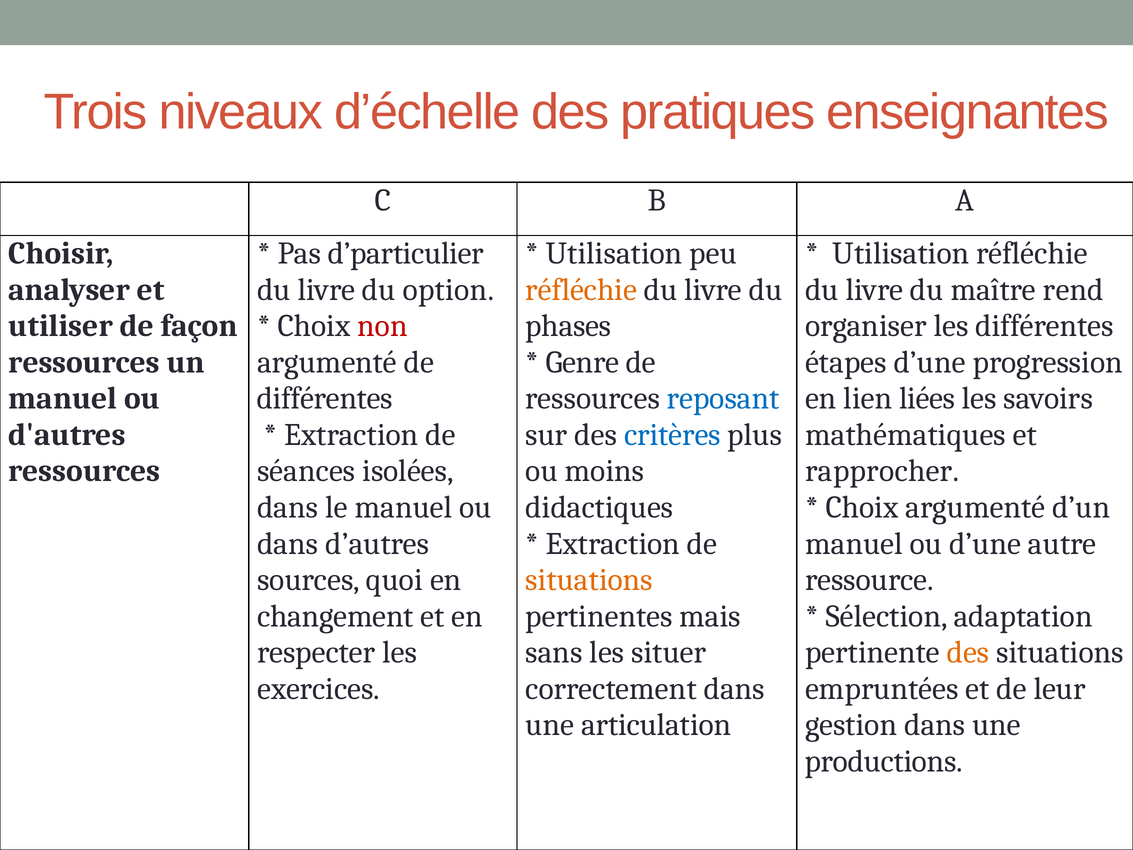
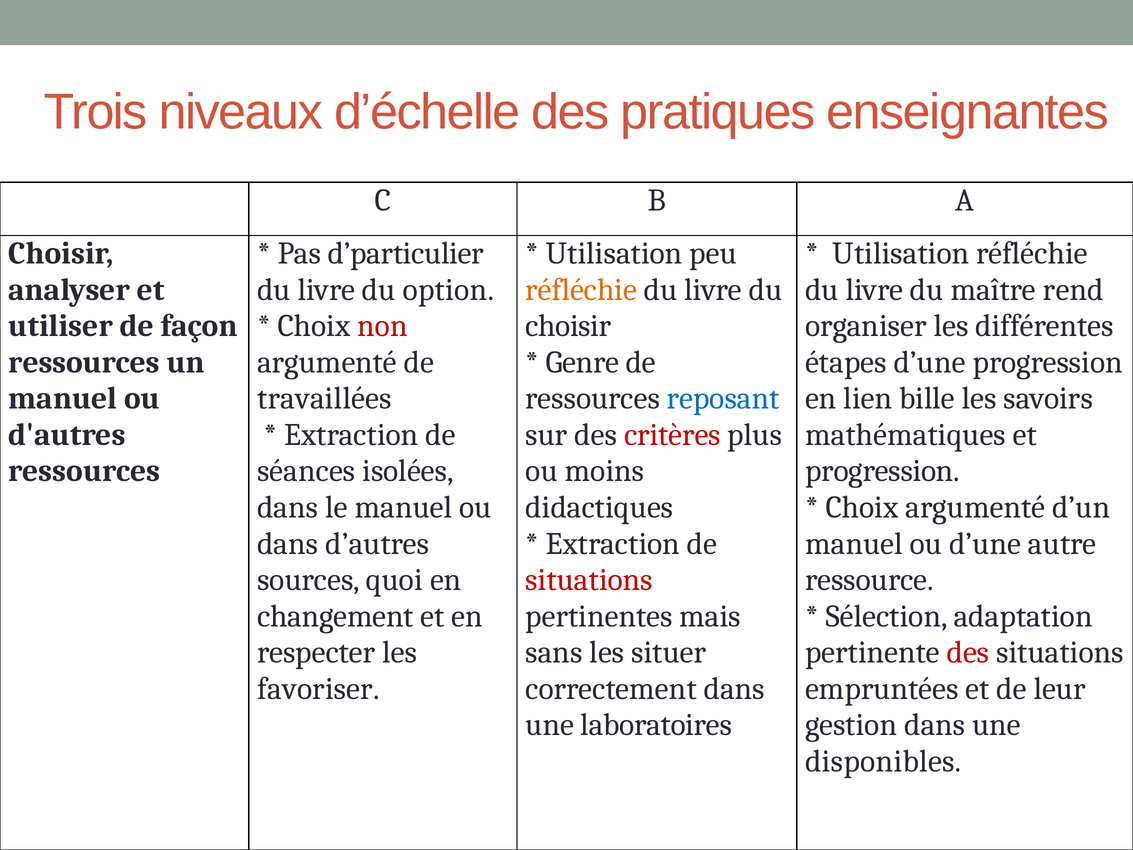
phases at (568, 326): phases -> choisir
différentes at (325, 398): différentes -> travaillées
liées: liées -> bille
critères colour: blue -> red
rapprocher at (882, 471): rapprocher -> progression
situations at (589, 580) colour: orange -> red
des at (968, 652) colour: orange -> red
exercices: exercices -> favoriser
articulation: articulation -> laboratoires
productions: productions -> disponibles
